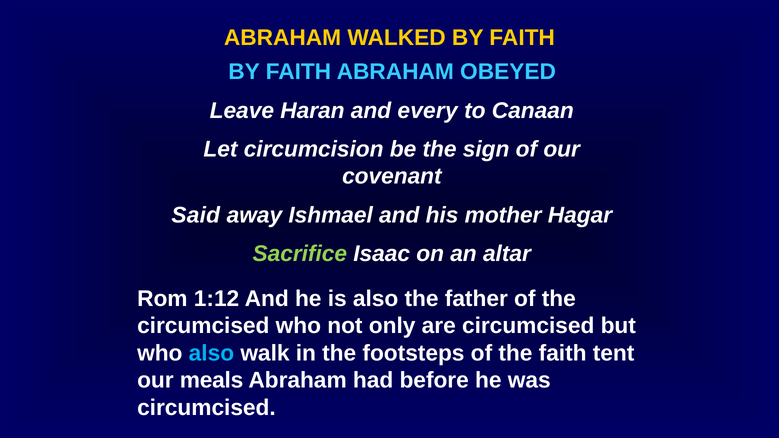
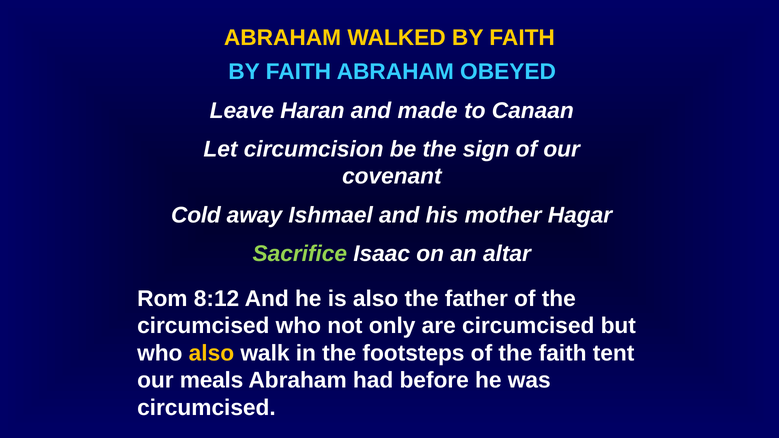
every: every -> made
Said: Said -> Cold
1:12: 1:12 -> 8:12
also at (211, 353) colour: light blue -> yellow
